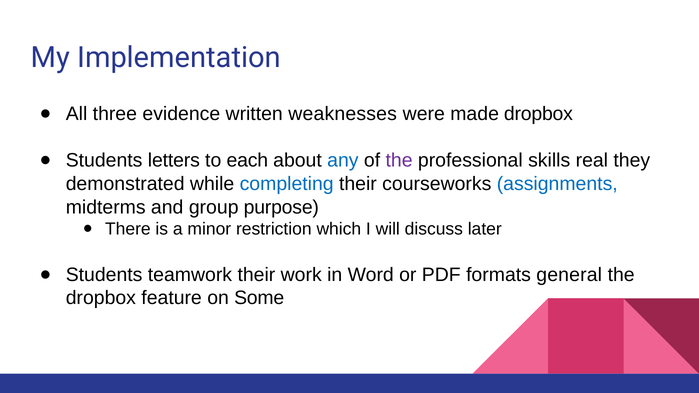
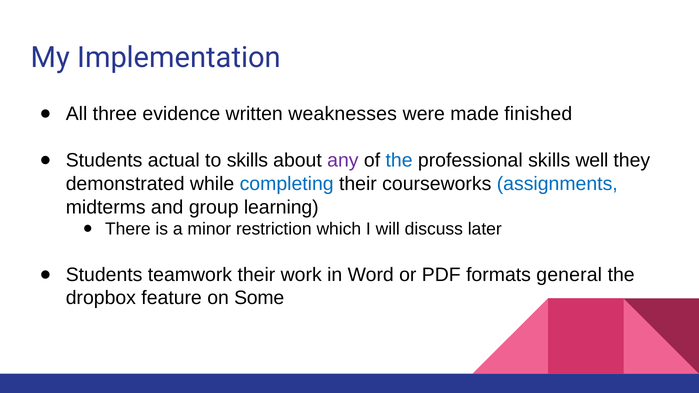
made dropbox: dropbox -> finished
letters: letters -> actual
to each: each -> skills
any colour: blue -> purple
the at (399, 161) colour: purple -> blue
real: real -> well
purpose: purpose -> learning
